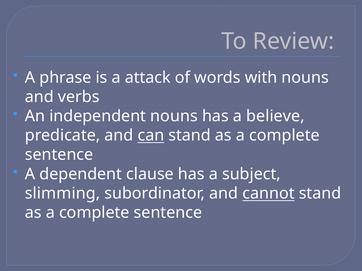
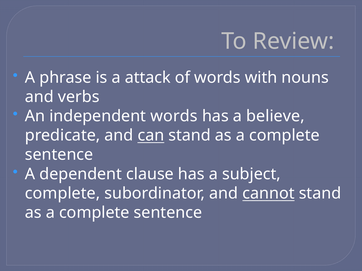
independent nouns: nouns -> words
slimming at (63, 194): slimming -> complete
